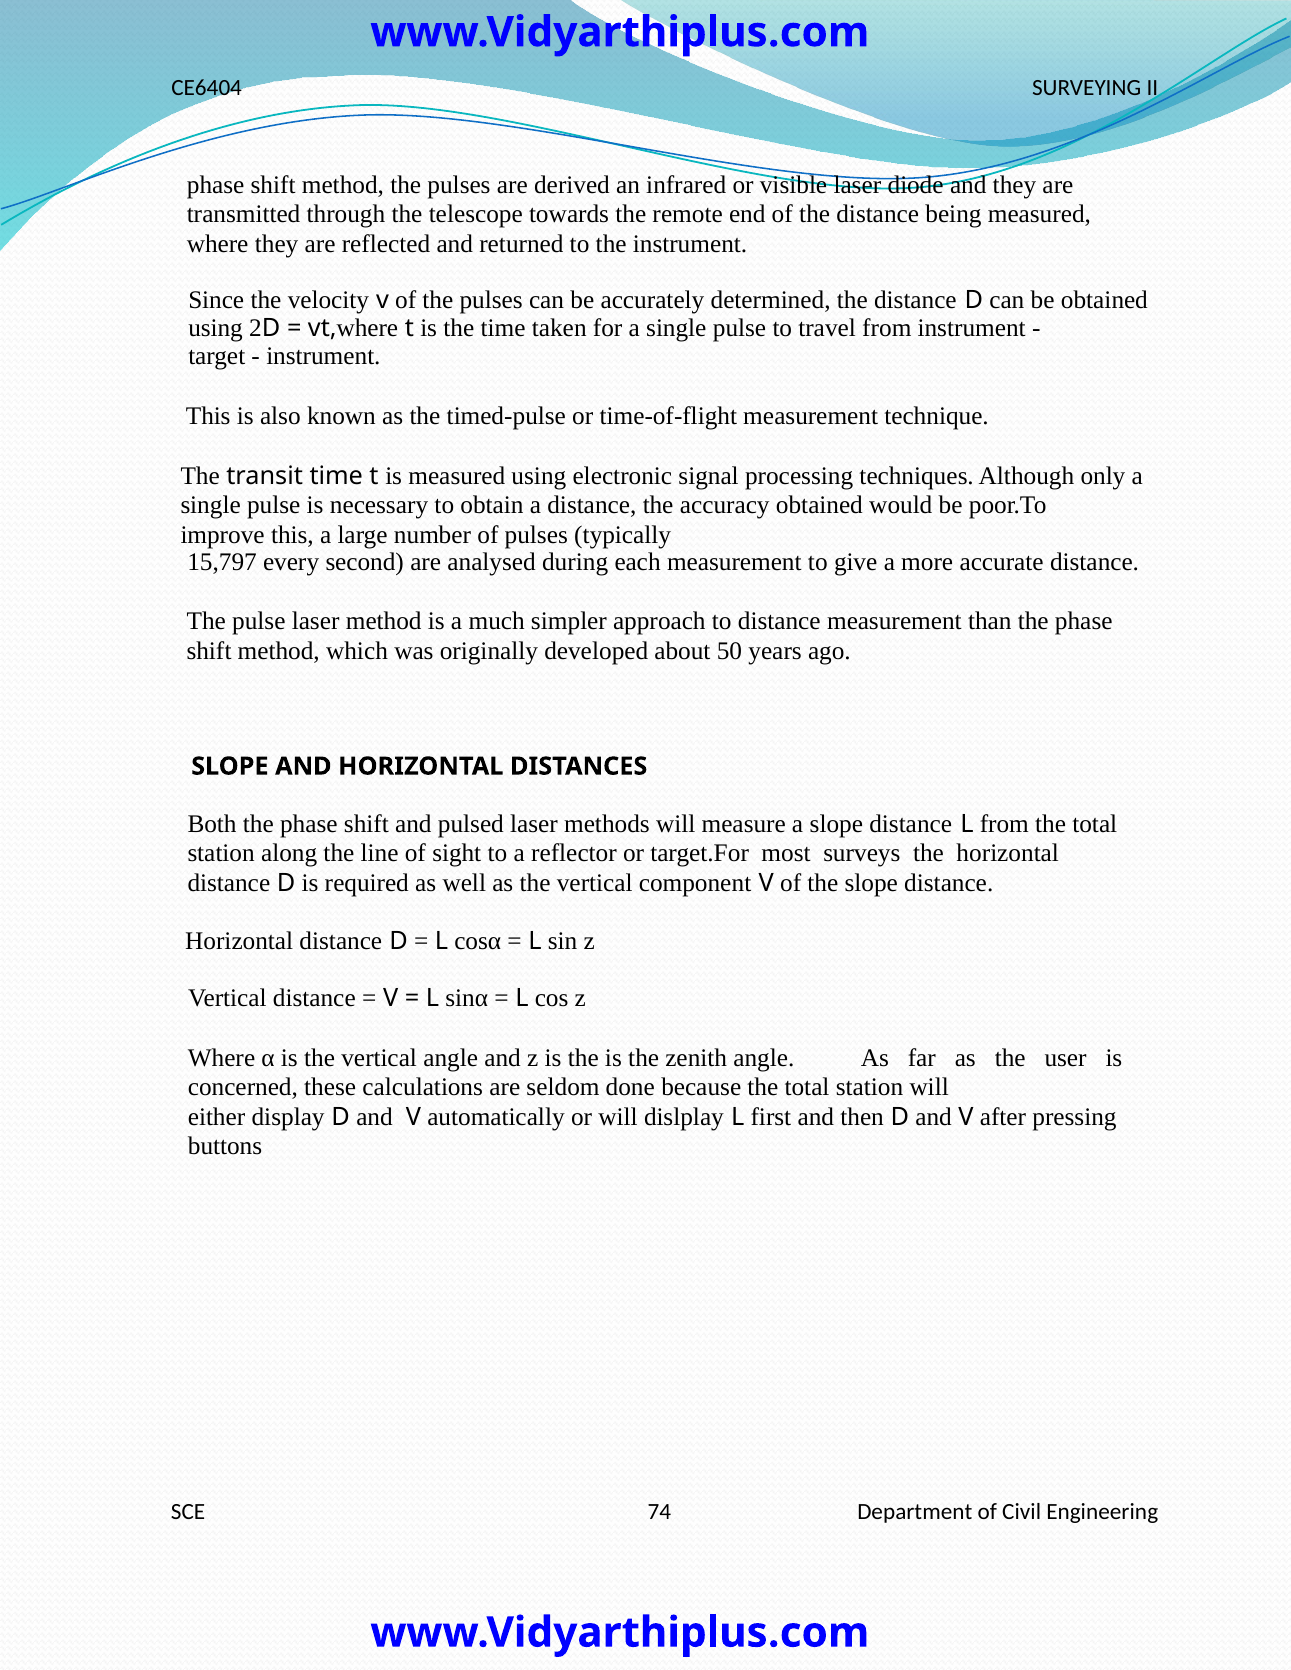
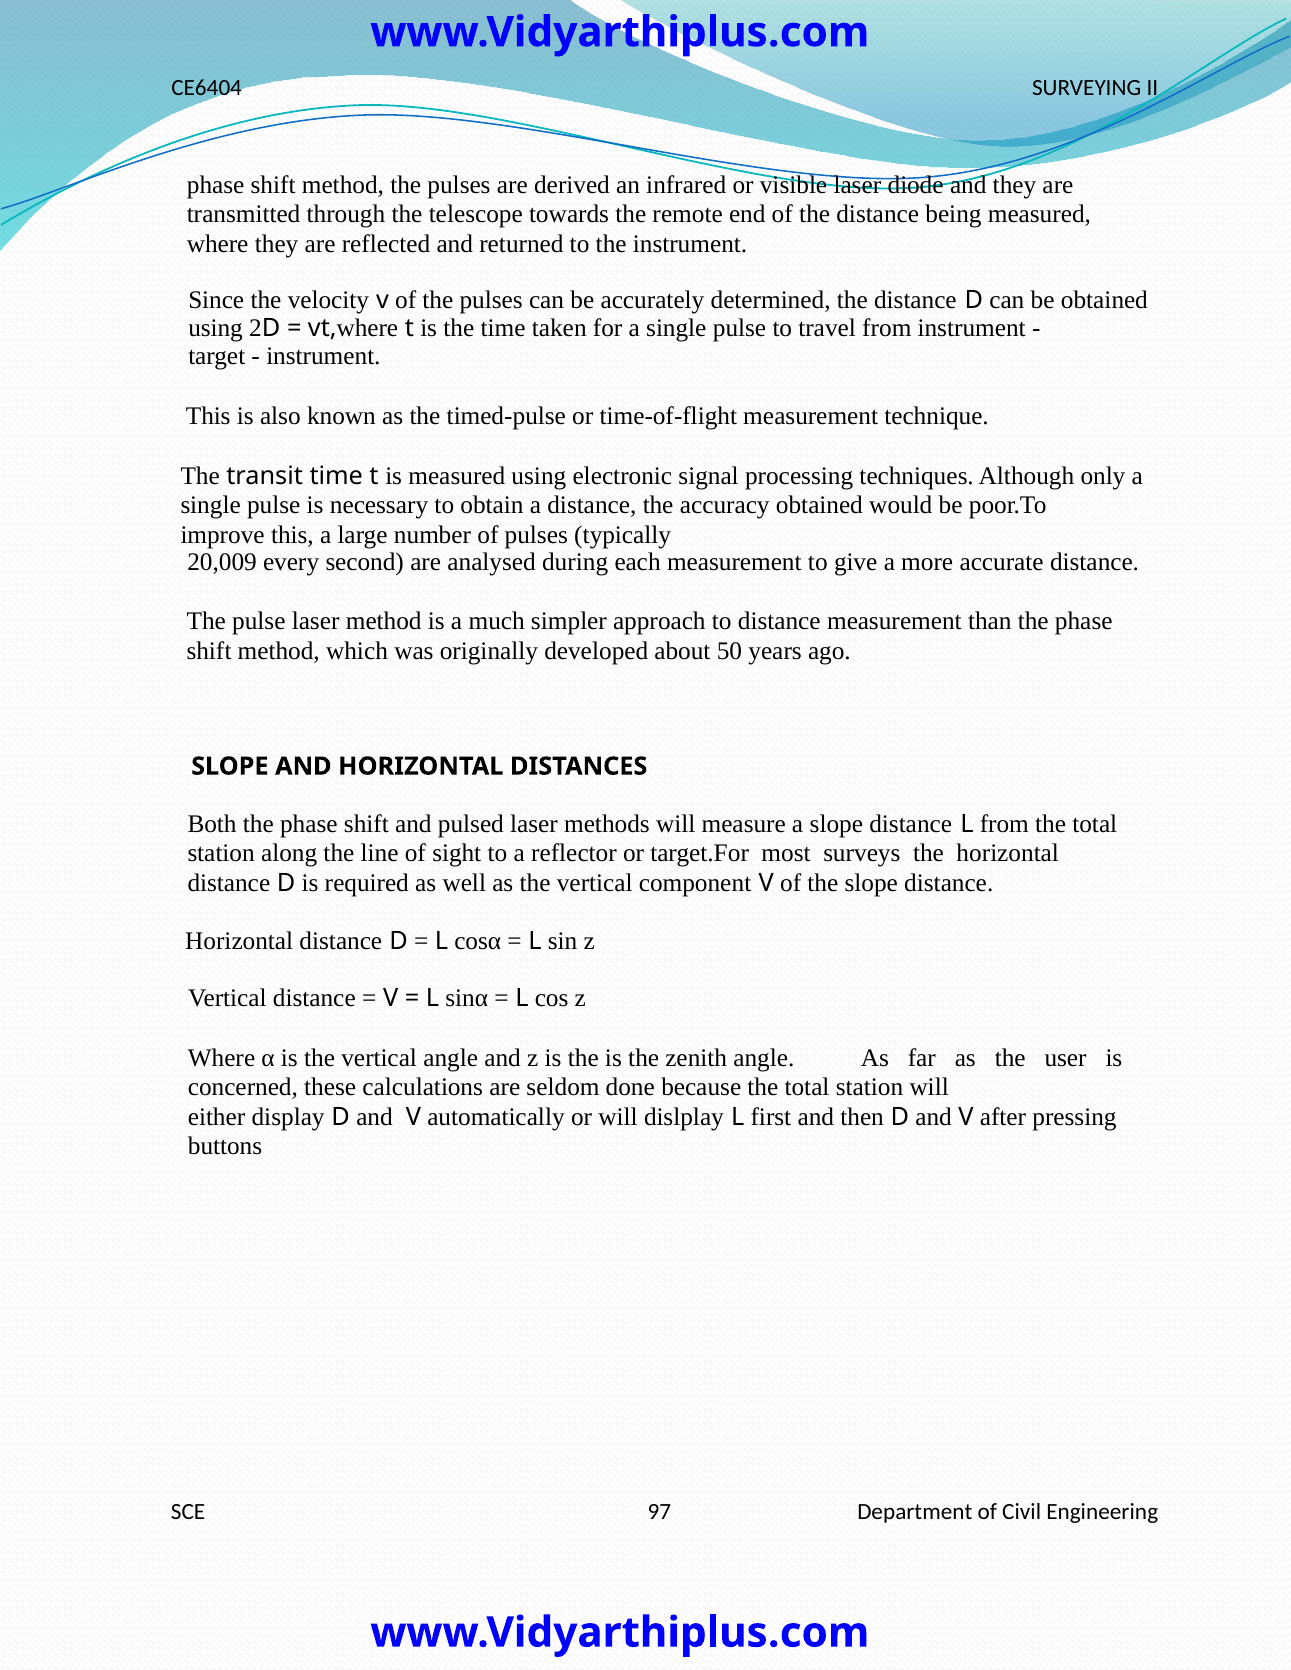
15,797: 15,797 -> 20,009
74: 74 -> 97
